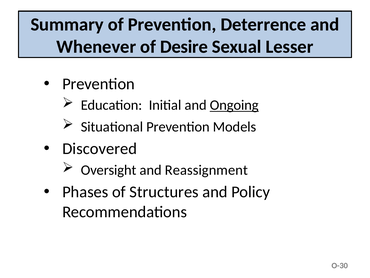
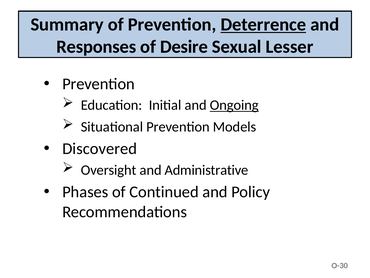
Deterrence underline: none -> present
Whenever: Whenever -> Responses
Reassignment: Reassignment -> Administrative
Structures: Structures -> Continued
